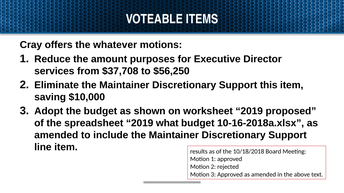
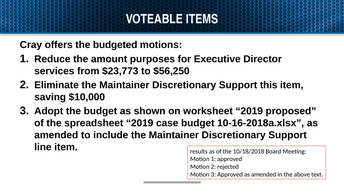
whatever: whatever -> budgeted
$37,708: $37,708 -> $23,773
what: what -> case
